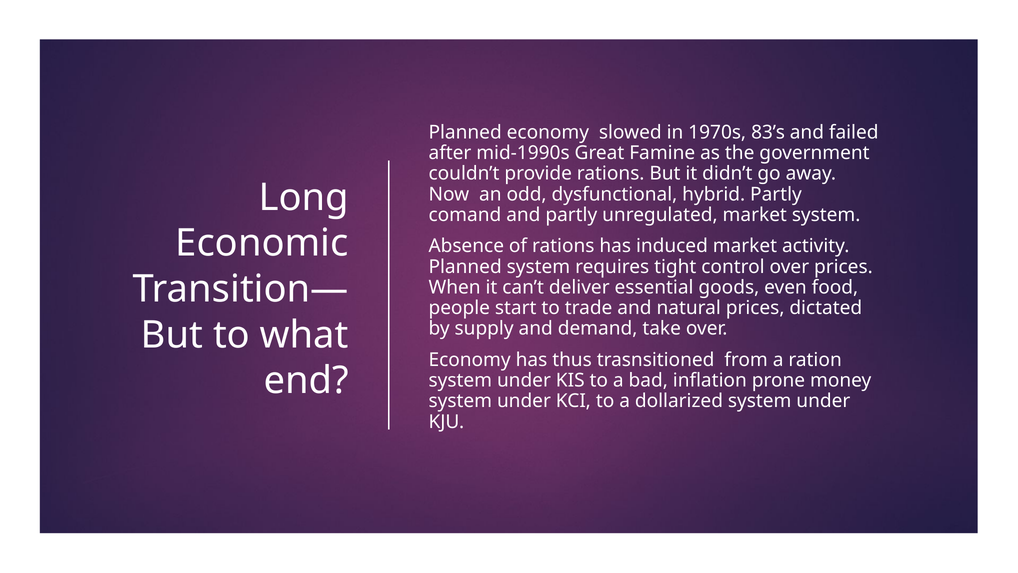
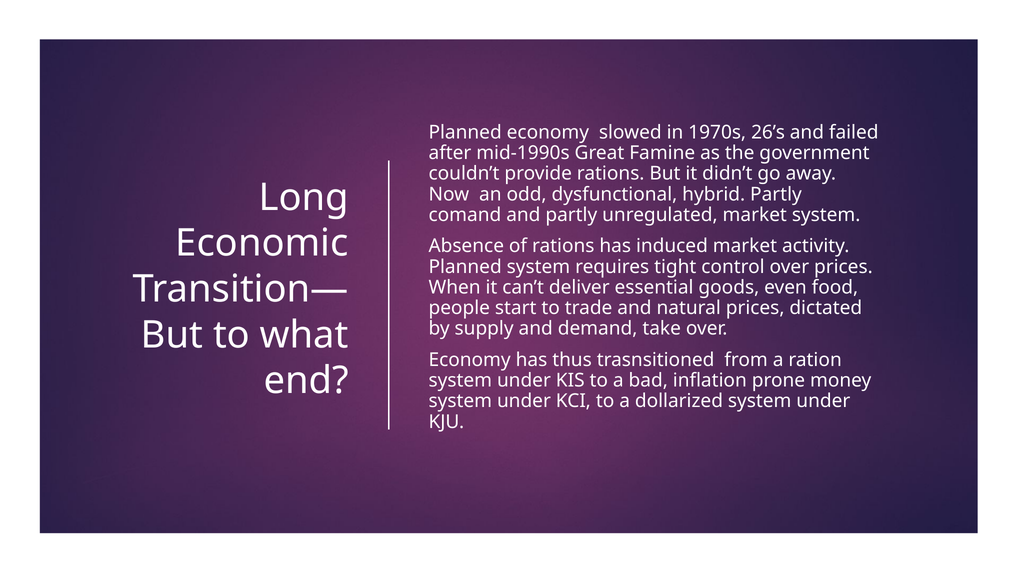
83’s: 83’s -> 26’s
